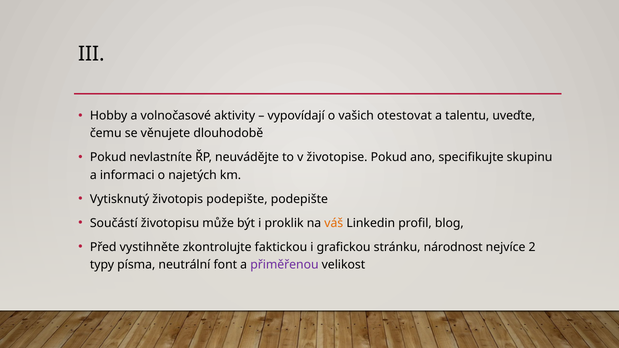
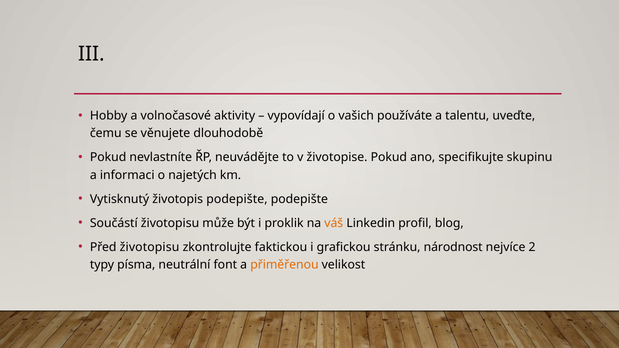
otestovat: otestovat -> používáte
Před vystihněte: vystihněte -> životopisu
přiměřenou colour: purple -> orange
